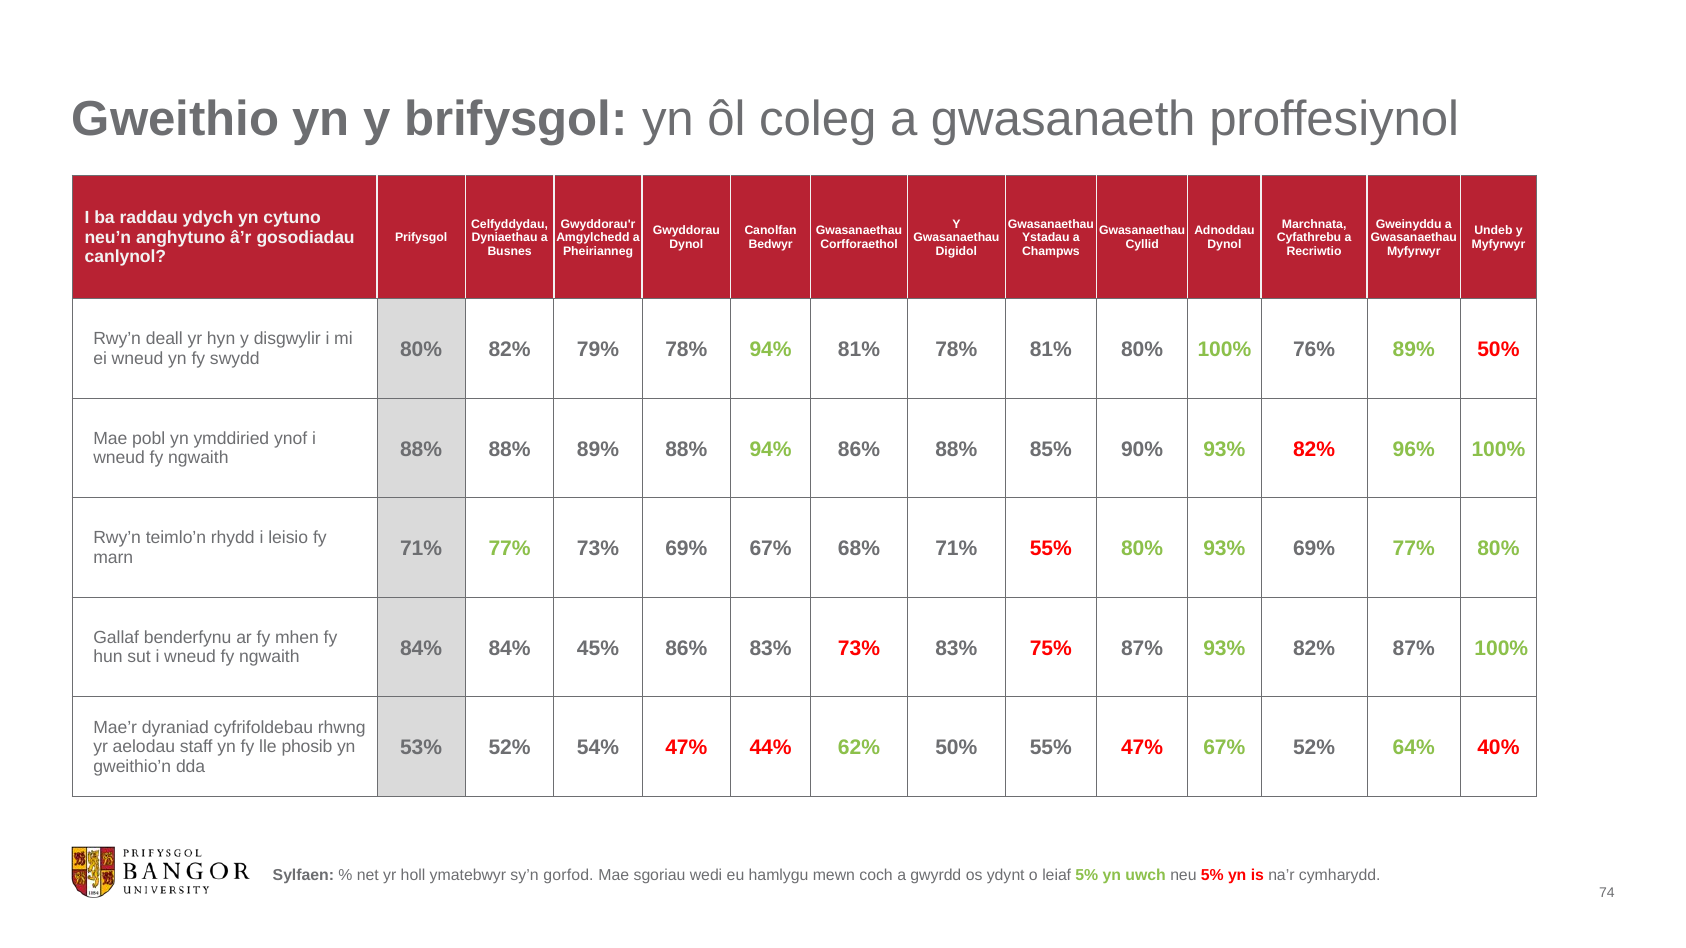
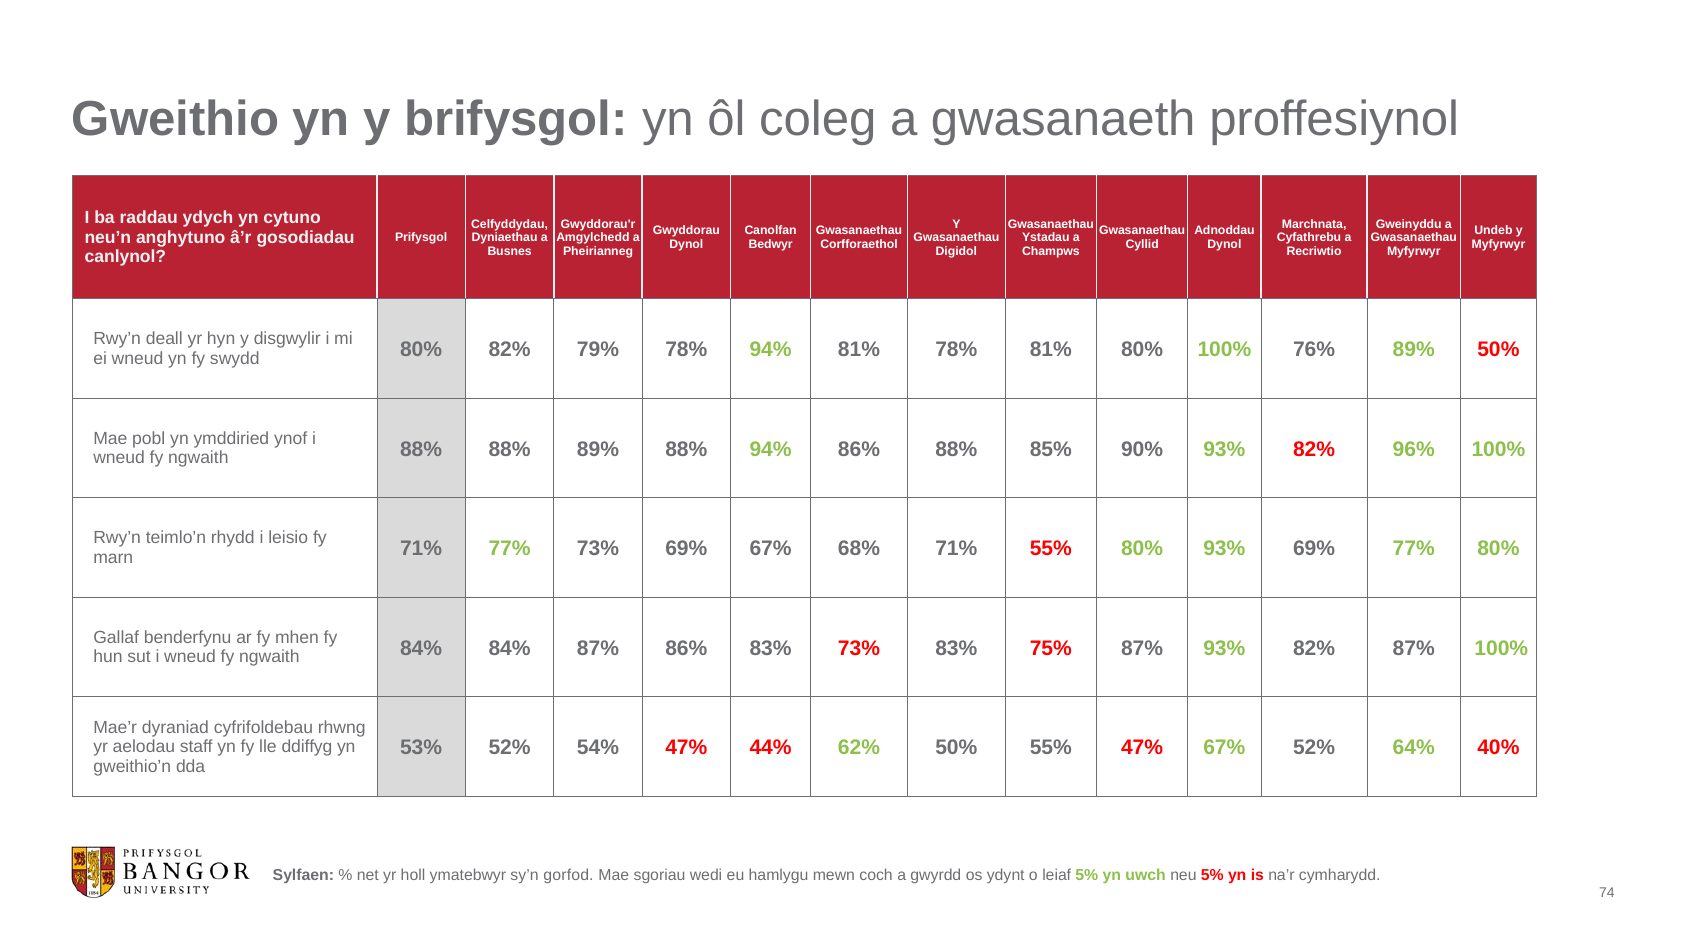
84% 45%: 45% -> 87%
phosib: phosib -> ddiffyg
